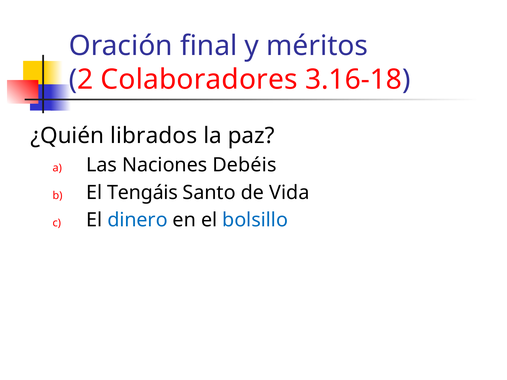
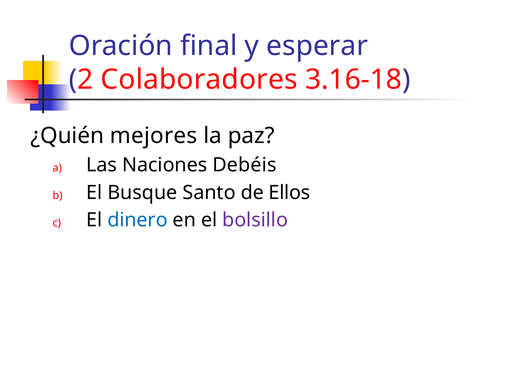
méritos: méritos -> esperar
librados: librados -> mejores
Tengáis: Tengáis -> Busque
Vida: Vida -> Ellos
bolsillo colour: blue -> purple
